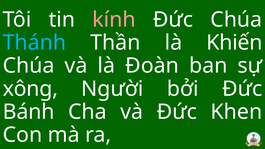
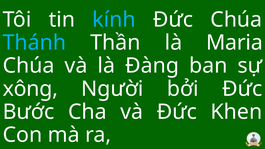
kính colour: pink -> light blue
Khiến: Khiến -> Maria
Đoàn: Đoàn -> Đàng
Bánh: Bánh -> Bước
